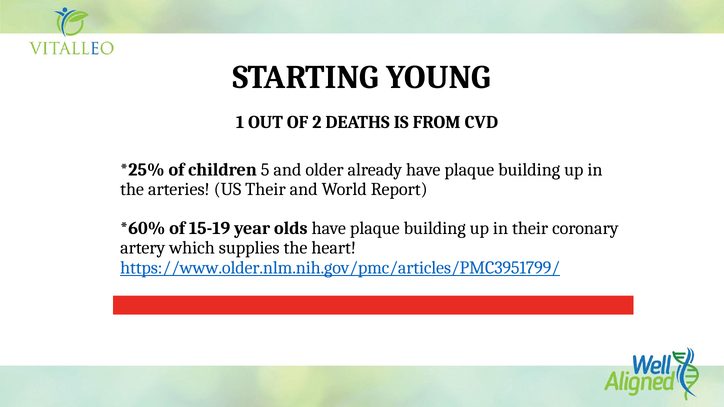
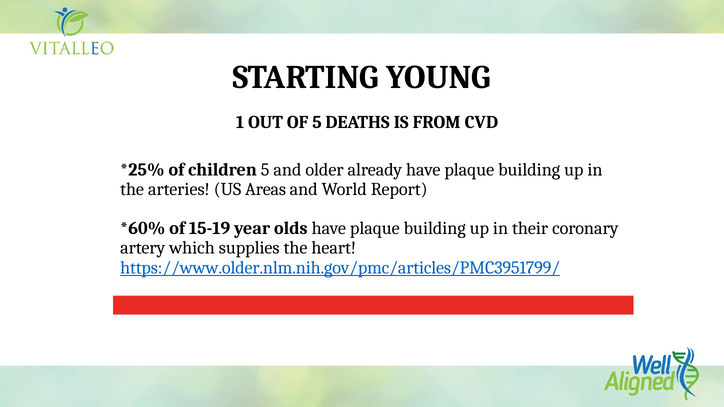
OF 2: 2 -> 5
US Their: Their -> Areas
